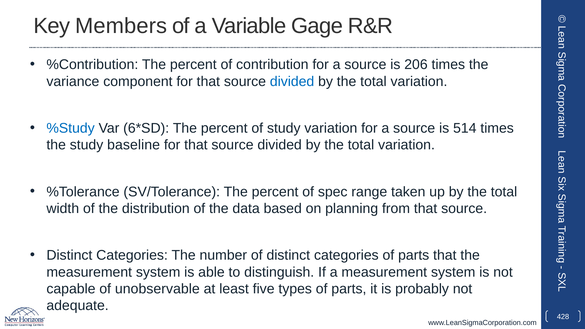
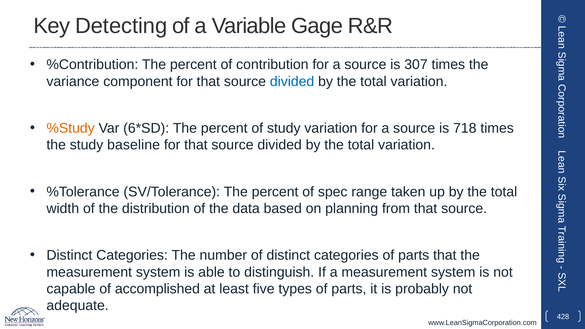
Members: Members -> Detecting
206: 206 -> 307
%Study colour: blue -> orange
514: 514 -> 718
unobservable: unobservable -> accomplished
